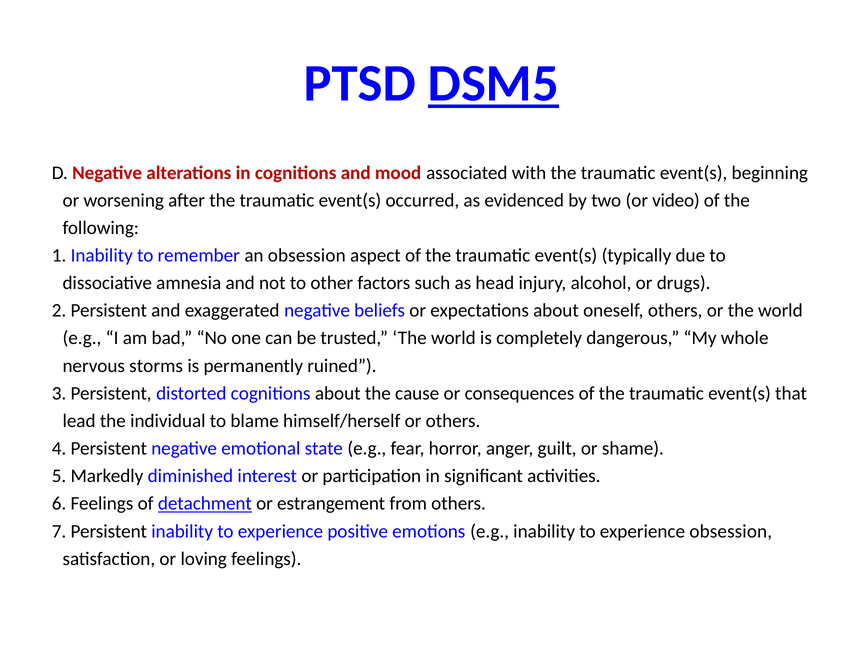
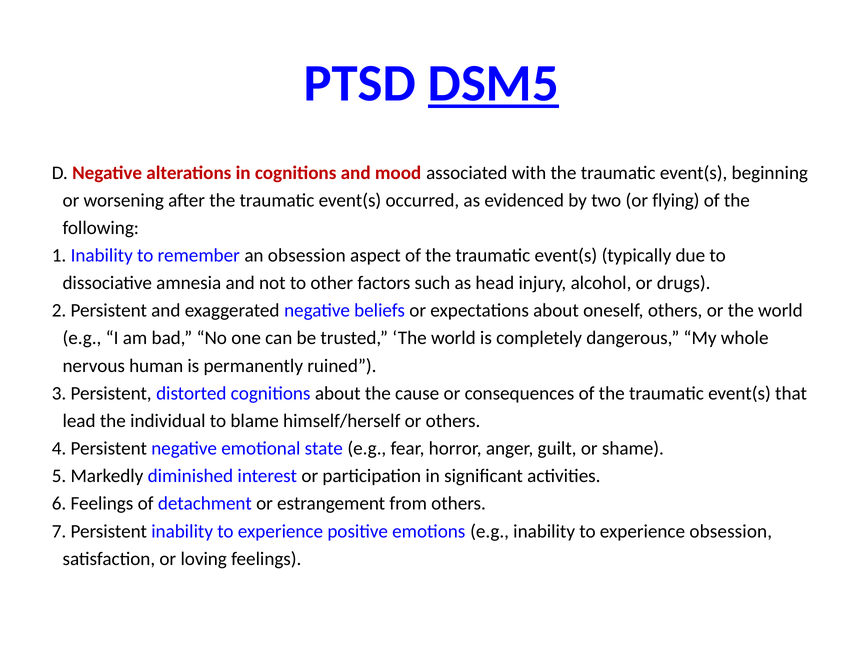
video: video -> flying
storms: storms -> human
detachment underline: present -> none
